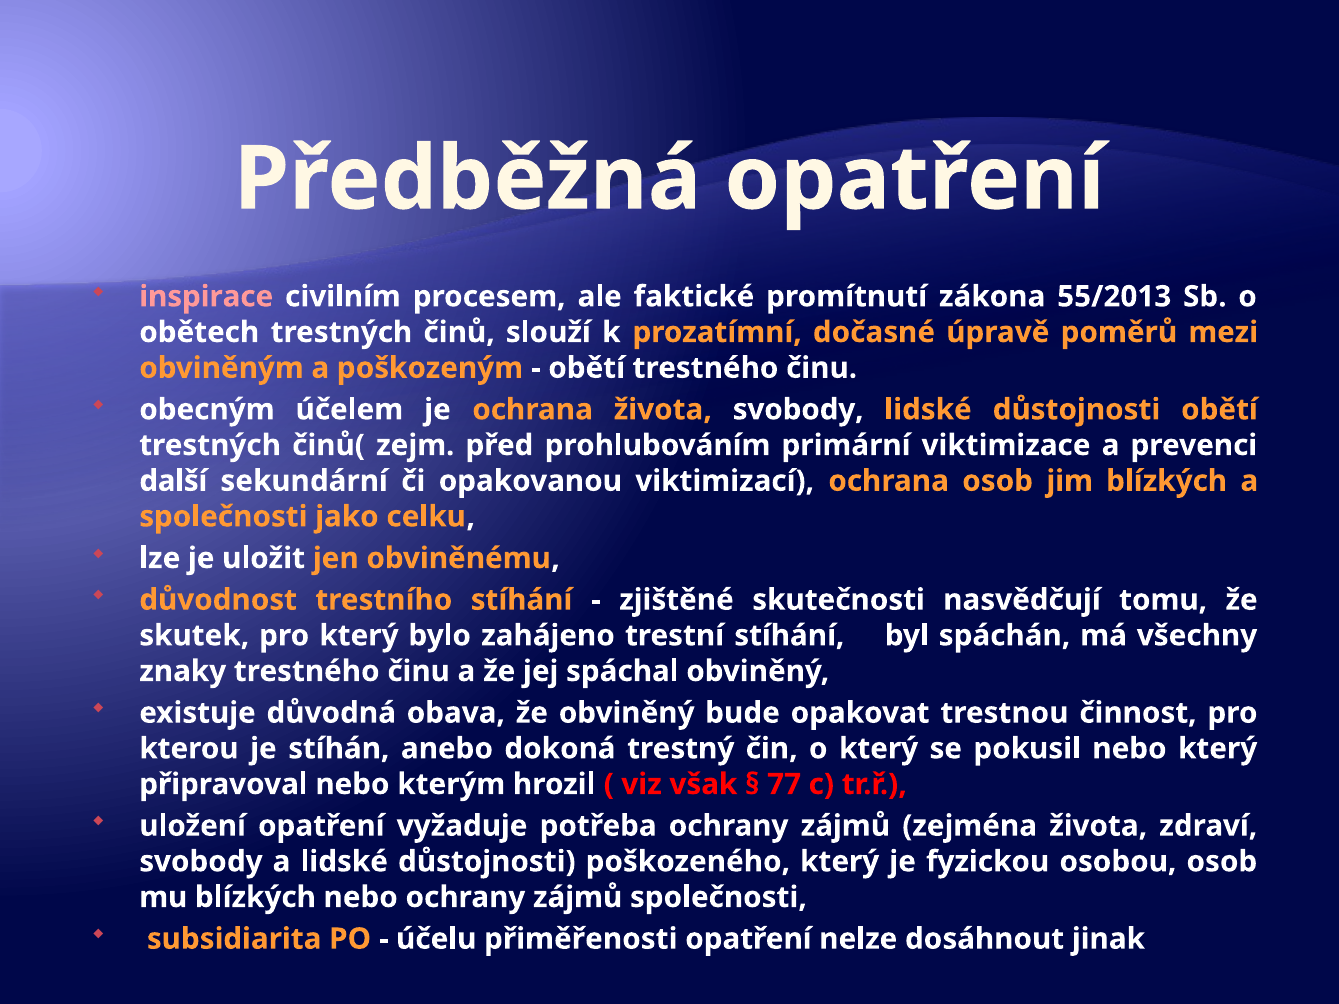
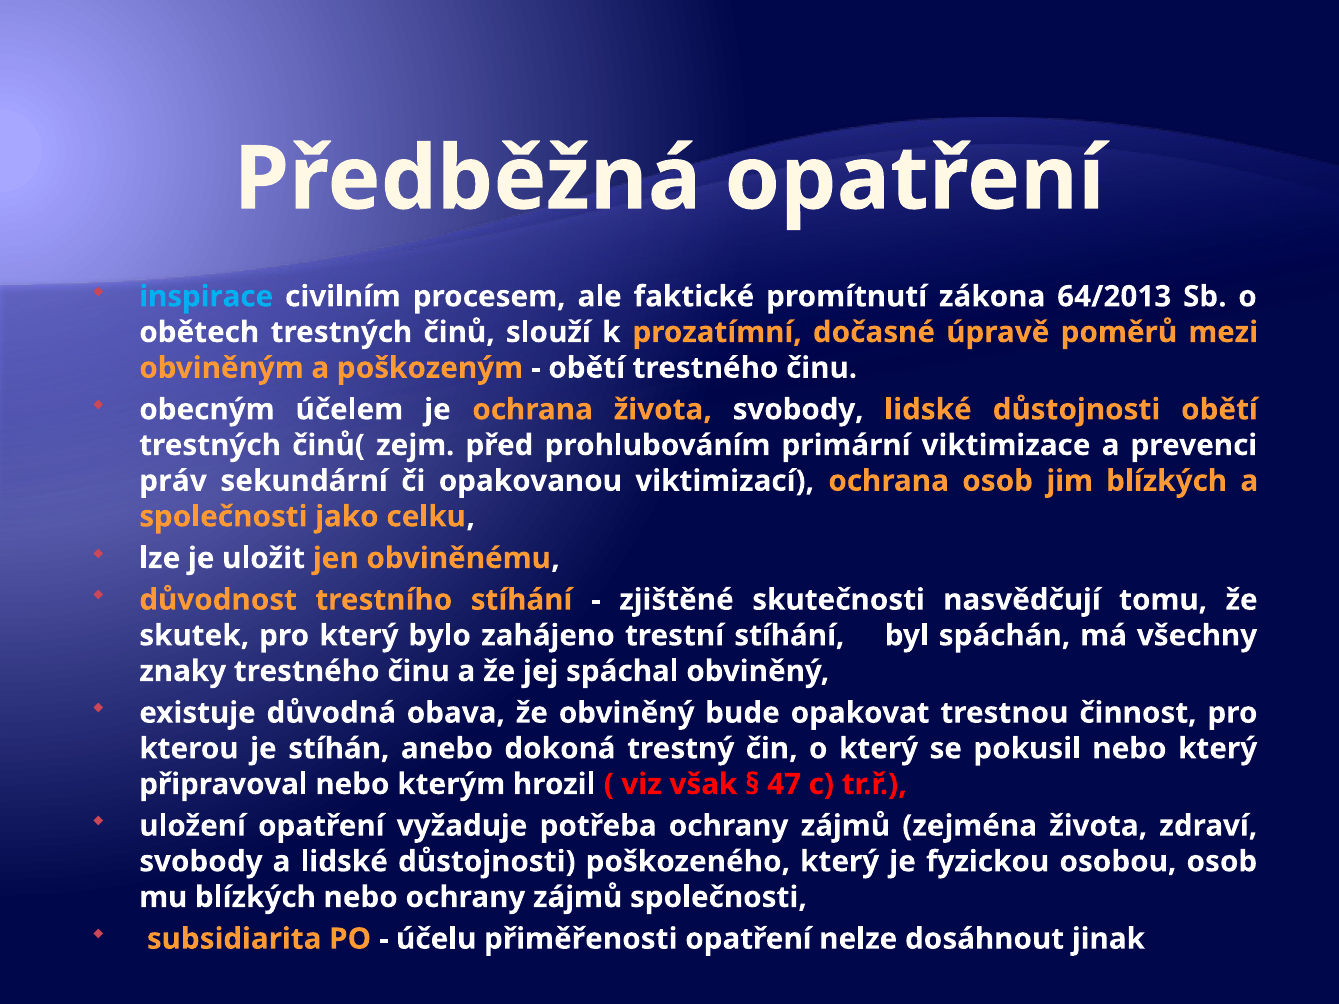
inspirace colour: pink -> light blue
55/2013: 55/2013 -> 64/2013
další: další -> práv
77: 77 -> 47
